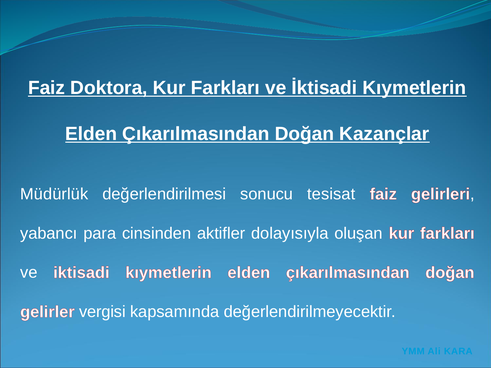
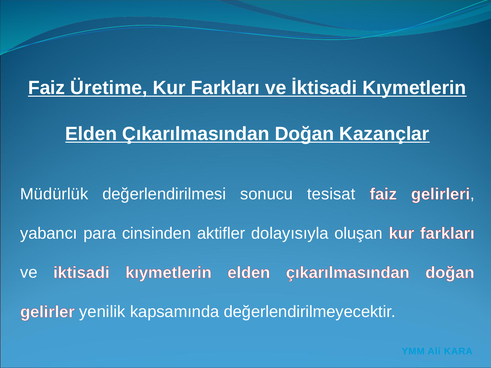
Doktora: Doktora -> Üretime
vergisi: vergisi -> yenilik
